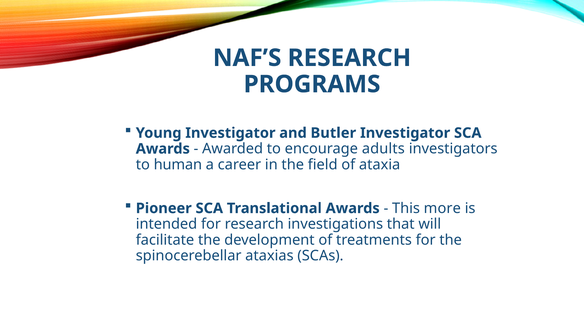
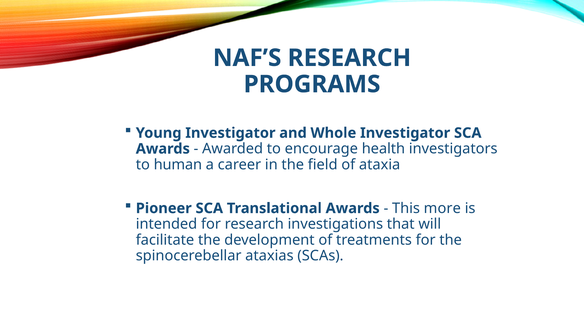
Butler: Butler -> Whole
adults: adults -> health
